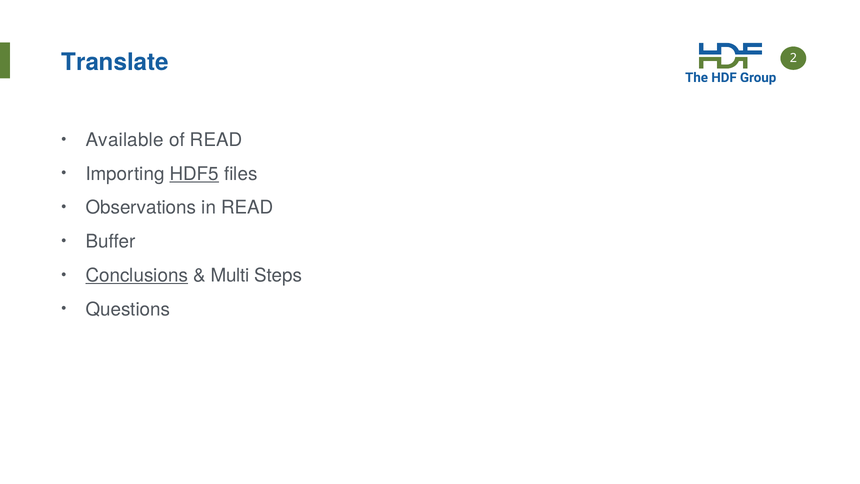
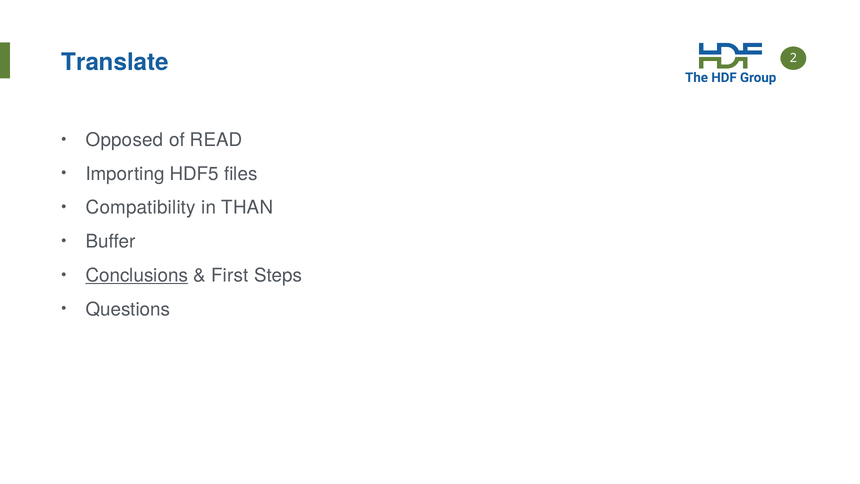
Available: Available -> Opposed
HDF5 underline: present -> none
Observations: Observations -> Compatibility
in READ: READ -> THAN
Multi: Multi -> First
